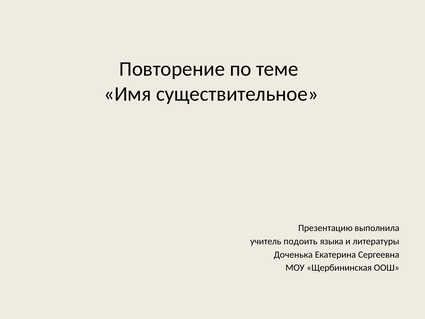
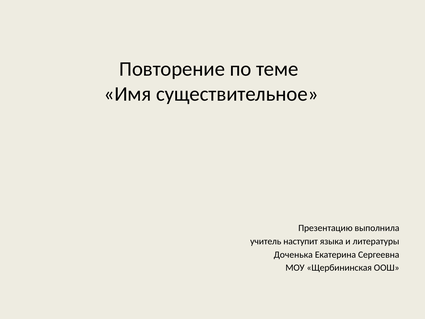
подоить: подоить -> наступит
